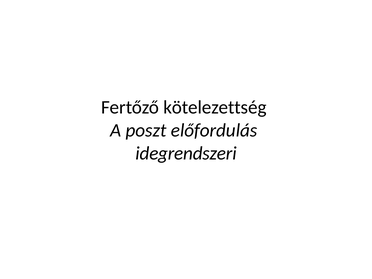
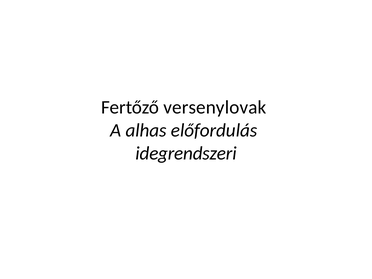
kötelezettség: kötelezettség -> versenylovak
poszt: poszt -> alhas
